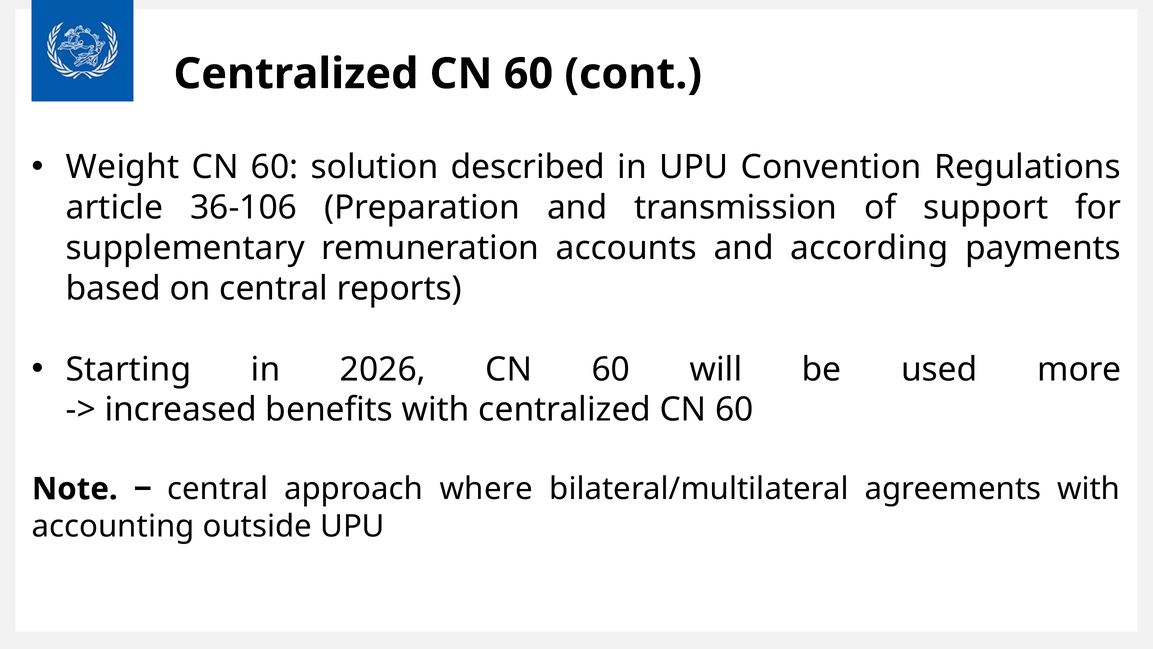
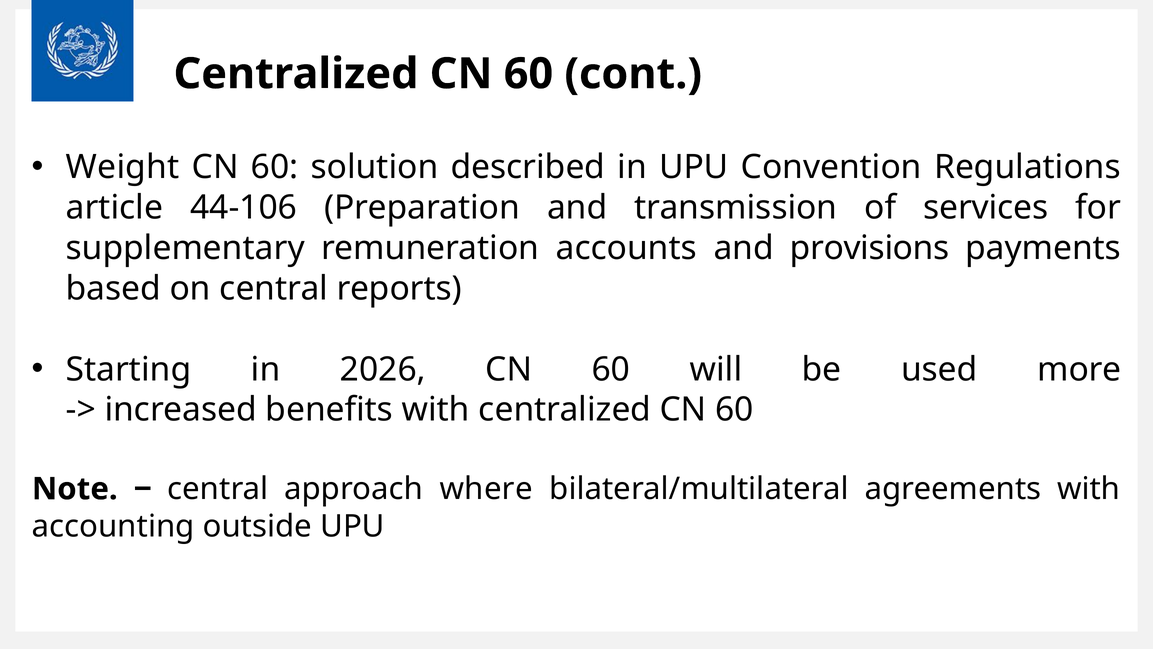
36-106: 36-106 -> 44-106
support: support -> services
according: according -> provisions
